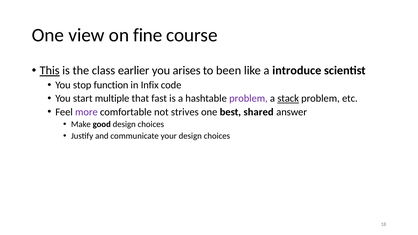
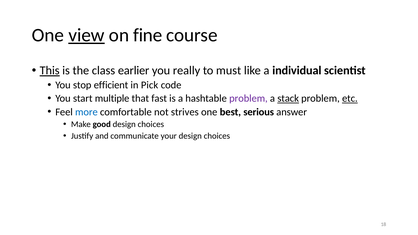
view underline: none -> present
arises: arises -> really
been: been -> must
introduce: introduce -> individual
function: function -> efficient
Infix: Infix -> Pick
etc underline: none -> present
more colour: purple -> blue
shared: shared -> serious
